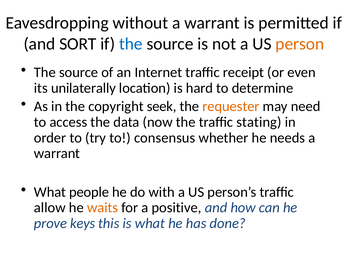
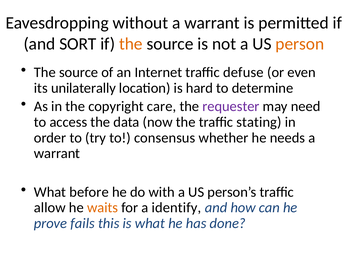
the at (131, 44) colour: blue -> orange
receipt: receipt -> defuse
seek: seek -> care
requester colour: orange -> purple
people: people -> before
positive: positive -> identify
keys: keys -> fails
